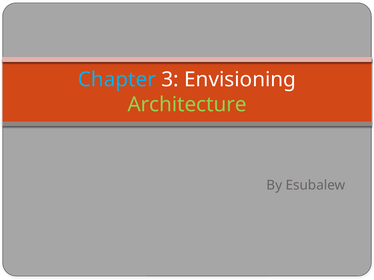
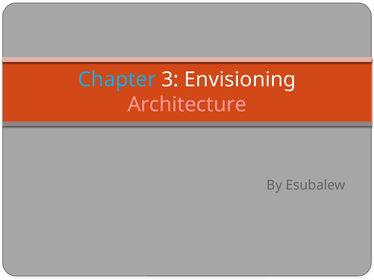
Architecture colour: light green -> pink
